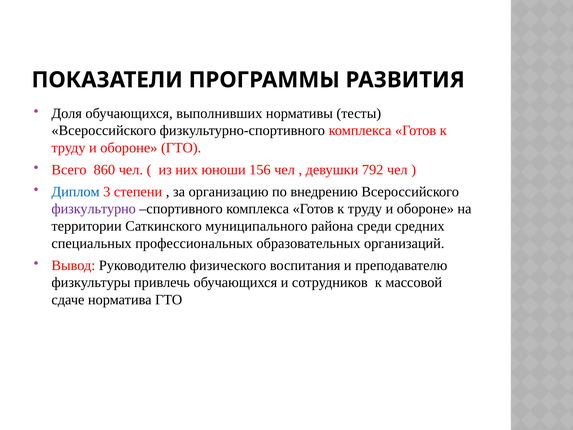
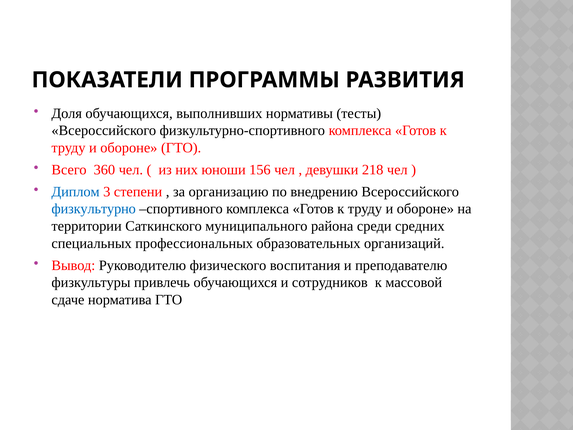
860: 860 -> 360
792: 792 -> 218
физкультурно colour: purple -> blue
